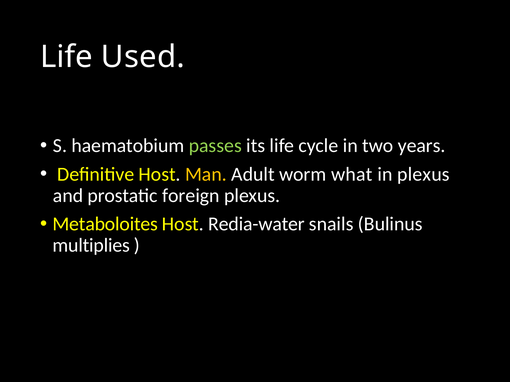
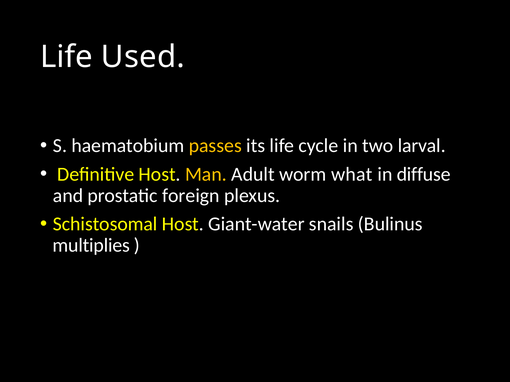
passes colour: light green -> yellow
years: years -> larval
in plexus: plexus -> diffuse
Metaboloites: Metaboloites -> Schistosomal
Redia-water: Redia-water -> Giant-water
